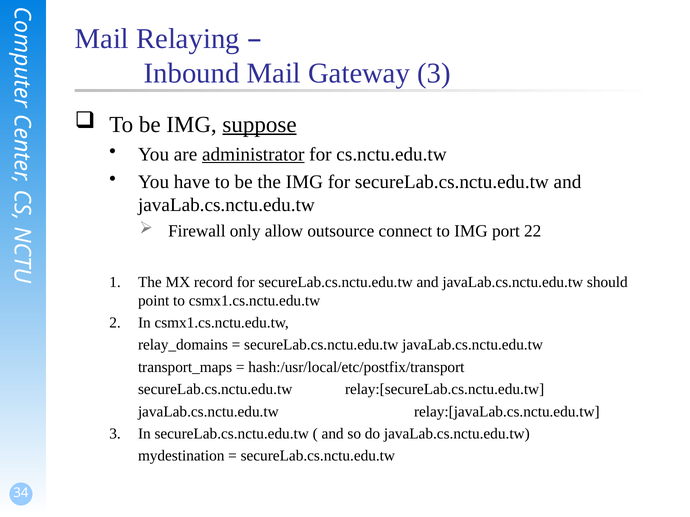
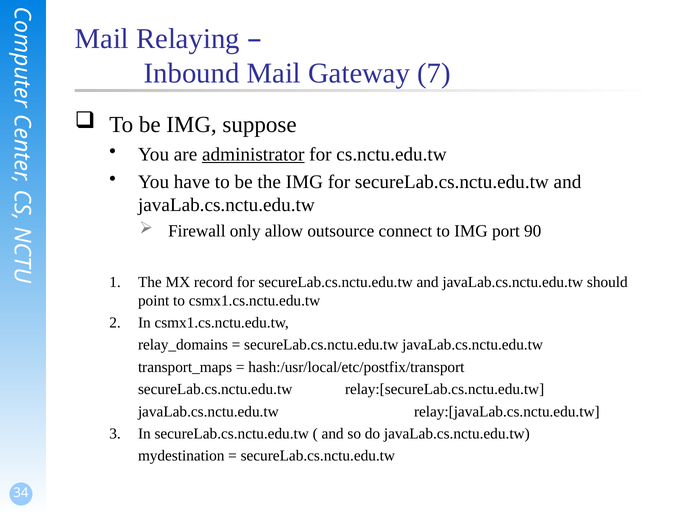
Gateway 3: 3 -> 7
suppose underline: present -> none
22: 22 -> 90
